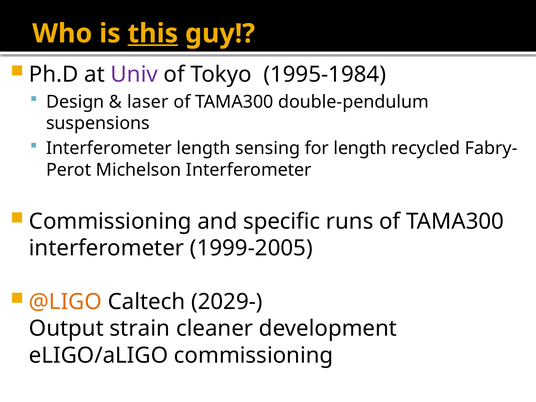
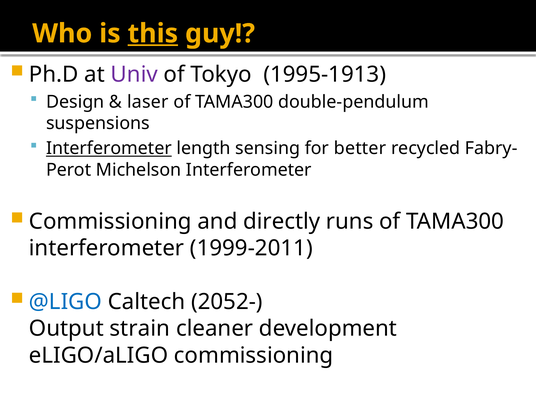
1995-1984: 1995-1984 -> 1995-1913
Interferometer at (109, 148) underline: none -> present
for length: length -> better
specific: specific -> directly
1999-2005: 1999-2005 -> 1999-2011
@LIGO colour: orange -> blue
2029-: 2029- -> 2052-
